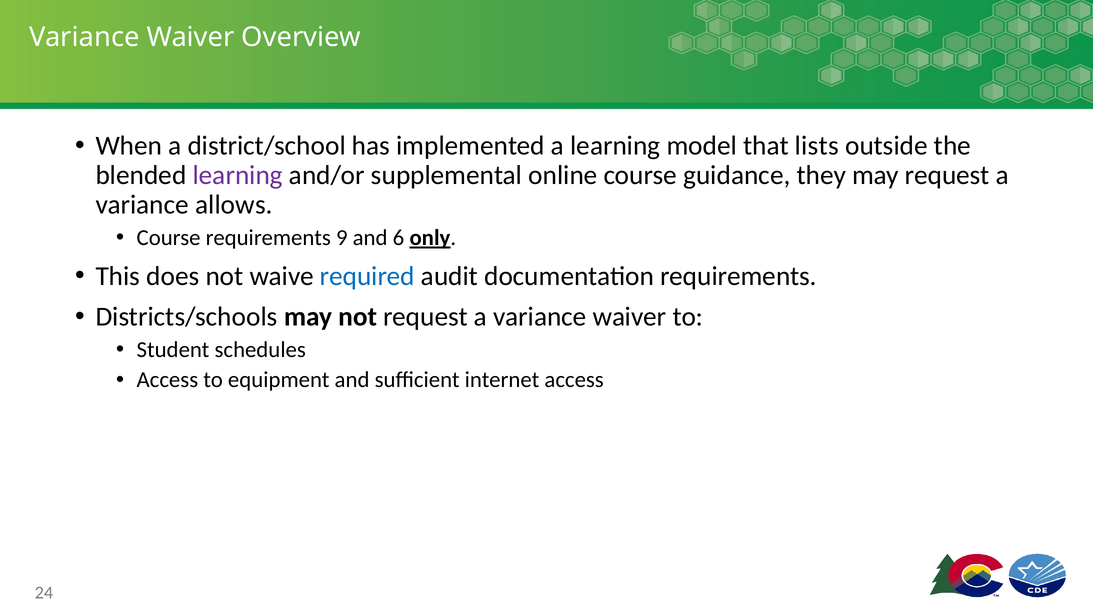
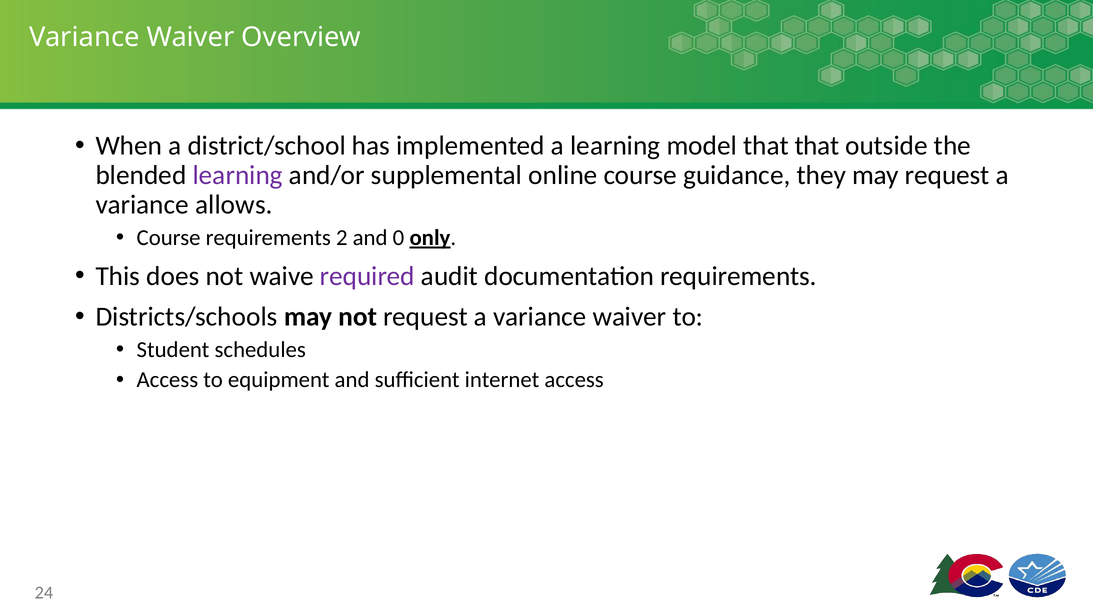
that lists: lists -> that
9: 9 -> 2
6: 6 -> 0
required colour: blue -> purple
